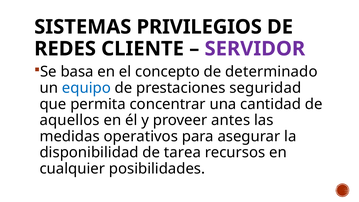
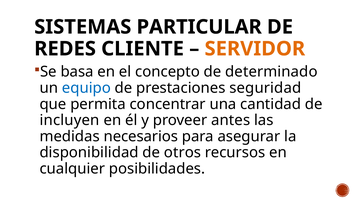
PRIVILEGIOS: PRIVILEGIOS -> PARTICULAR
SERVIDOR colour: purple -> orange
aquellos: aquellos -> incluyen
operativos: operativos -> necesarios
tarea: tarea -> otros
